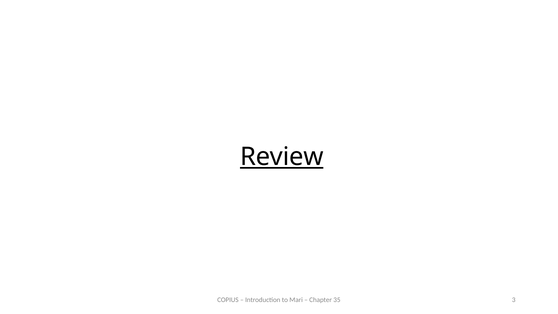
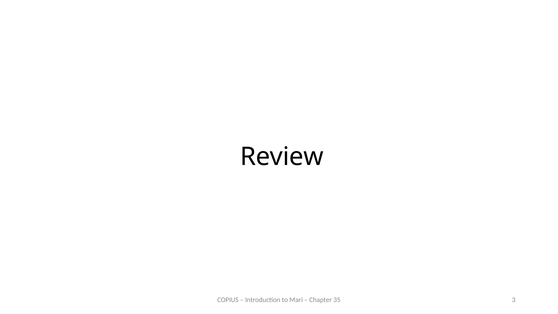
Review underline: present -> none
